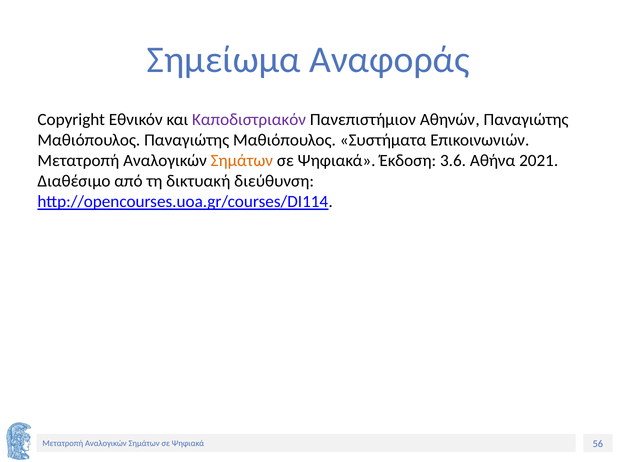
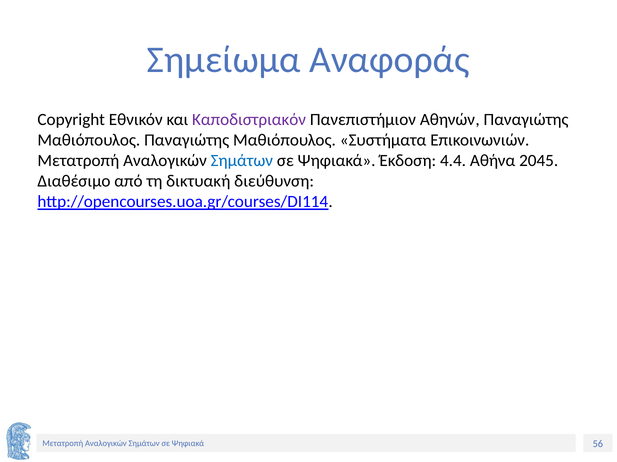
Σημάτων at (242, 161) colour: orange -> blue
3.6: 3.6 -> 4.4
2021: 2021 -> 2045
